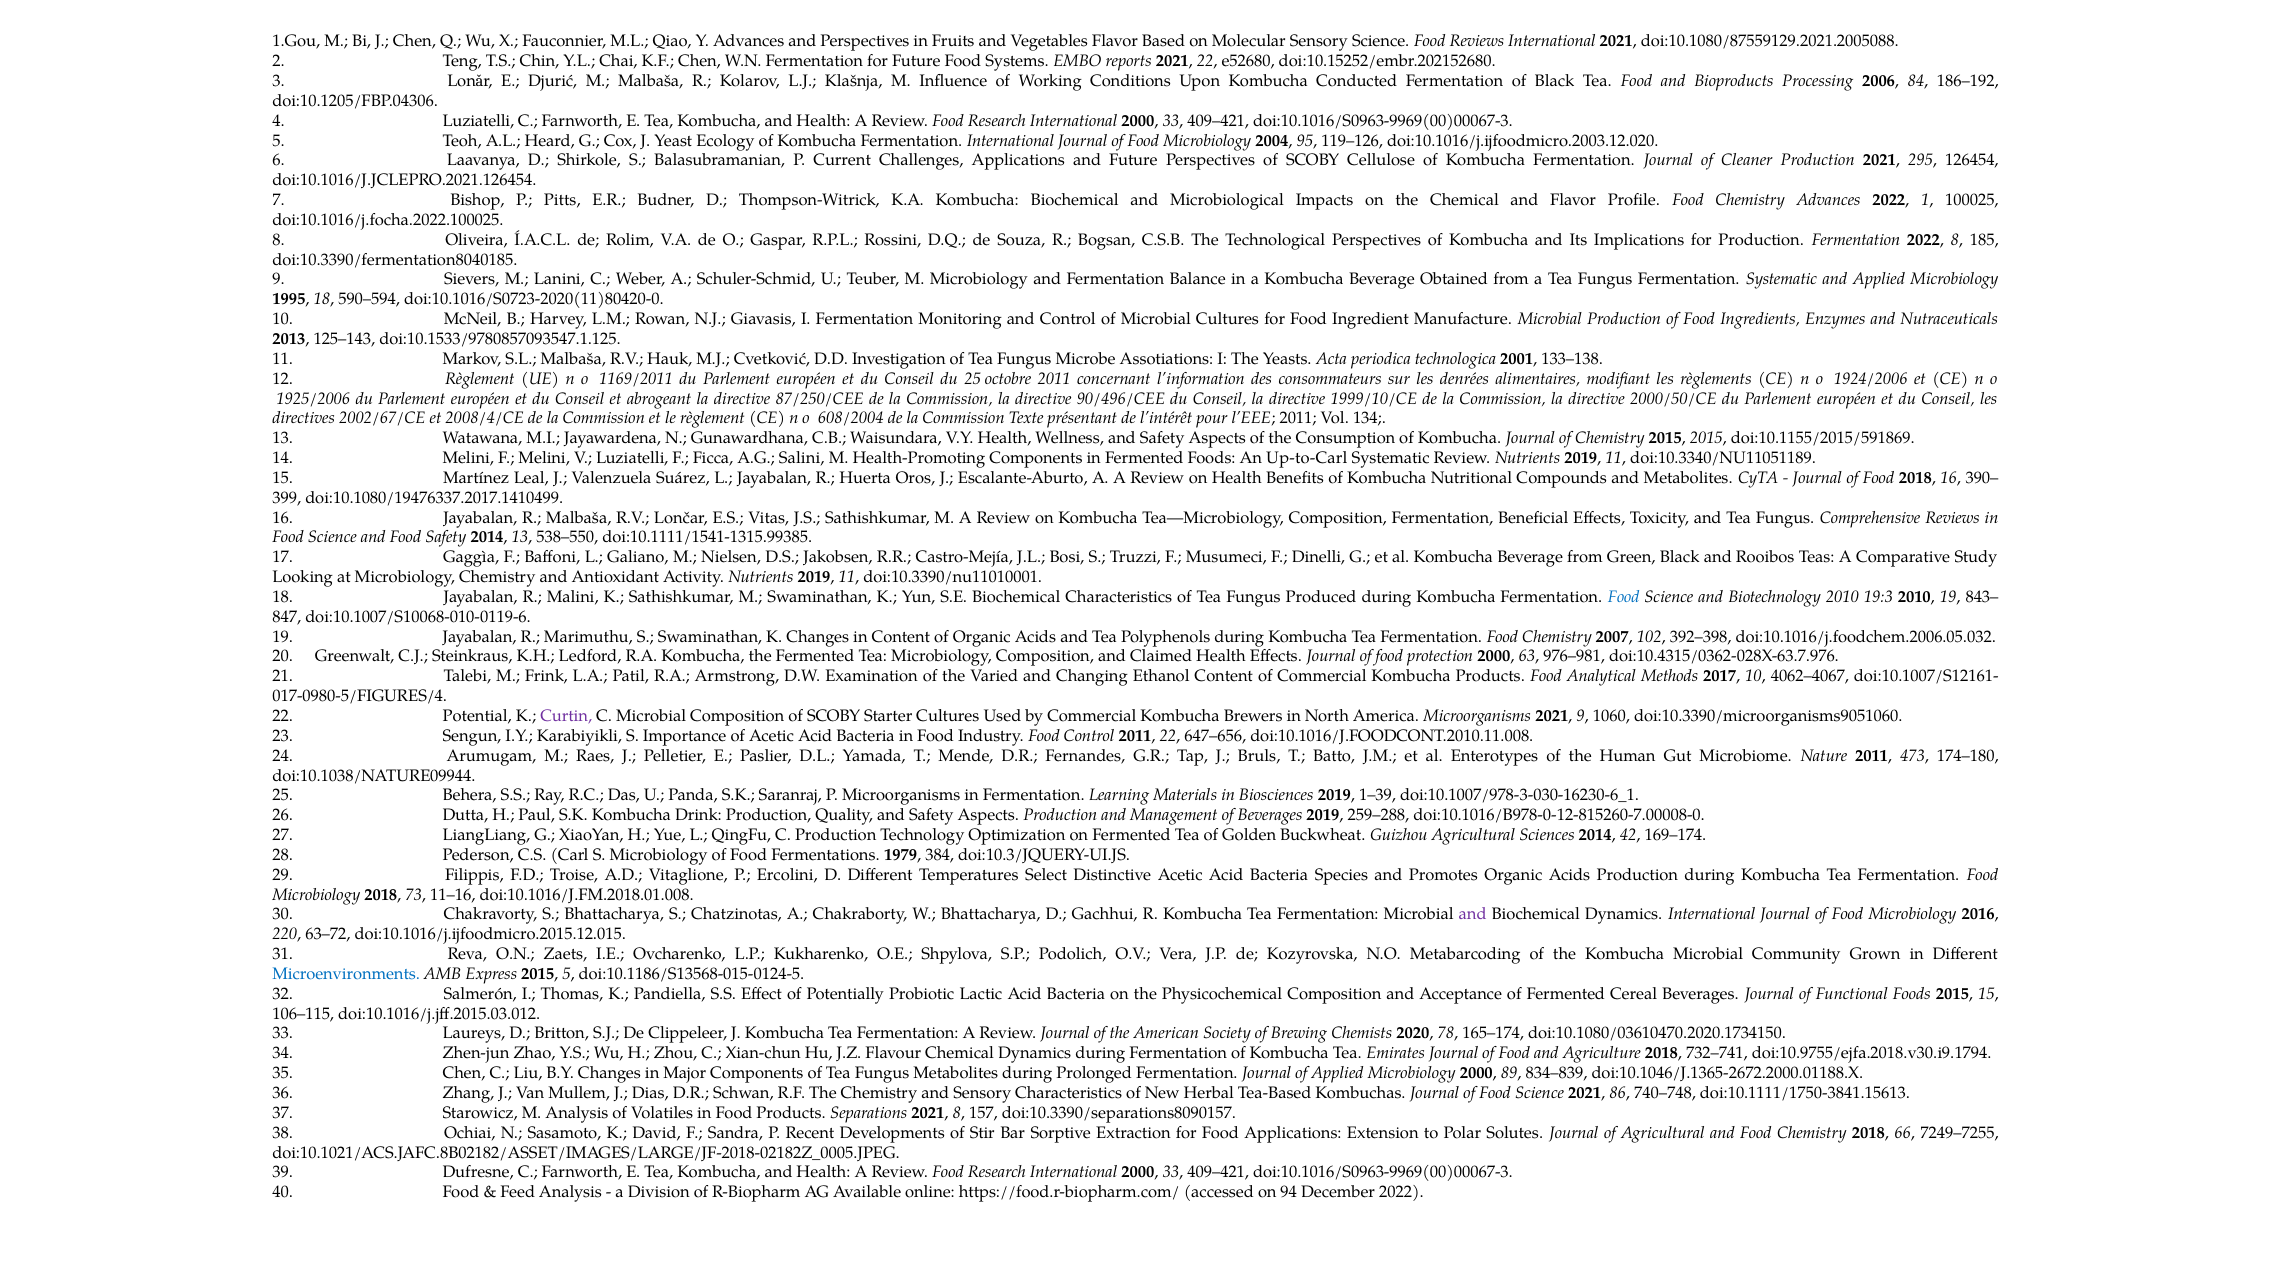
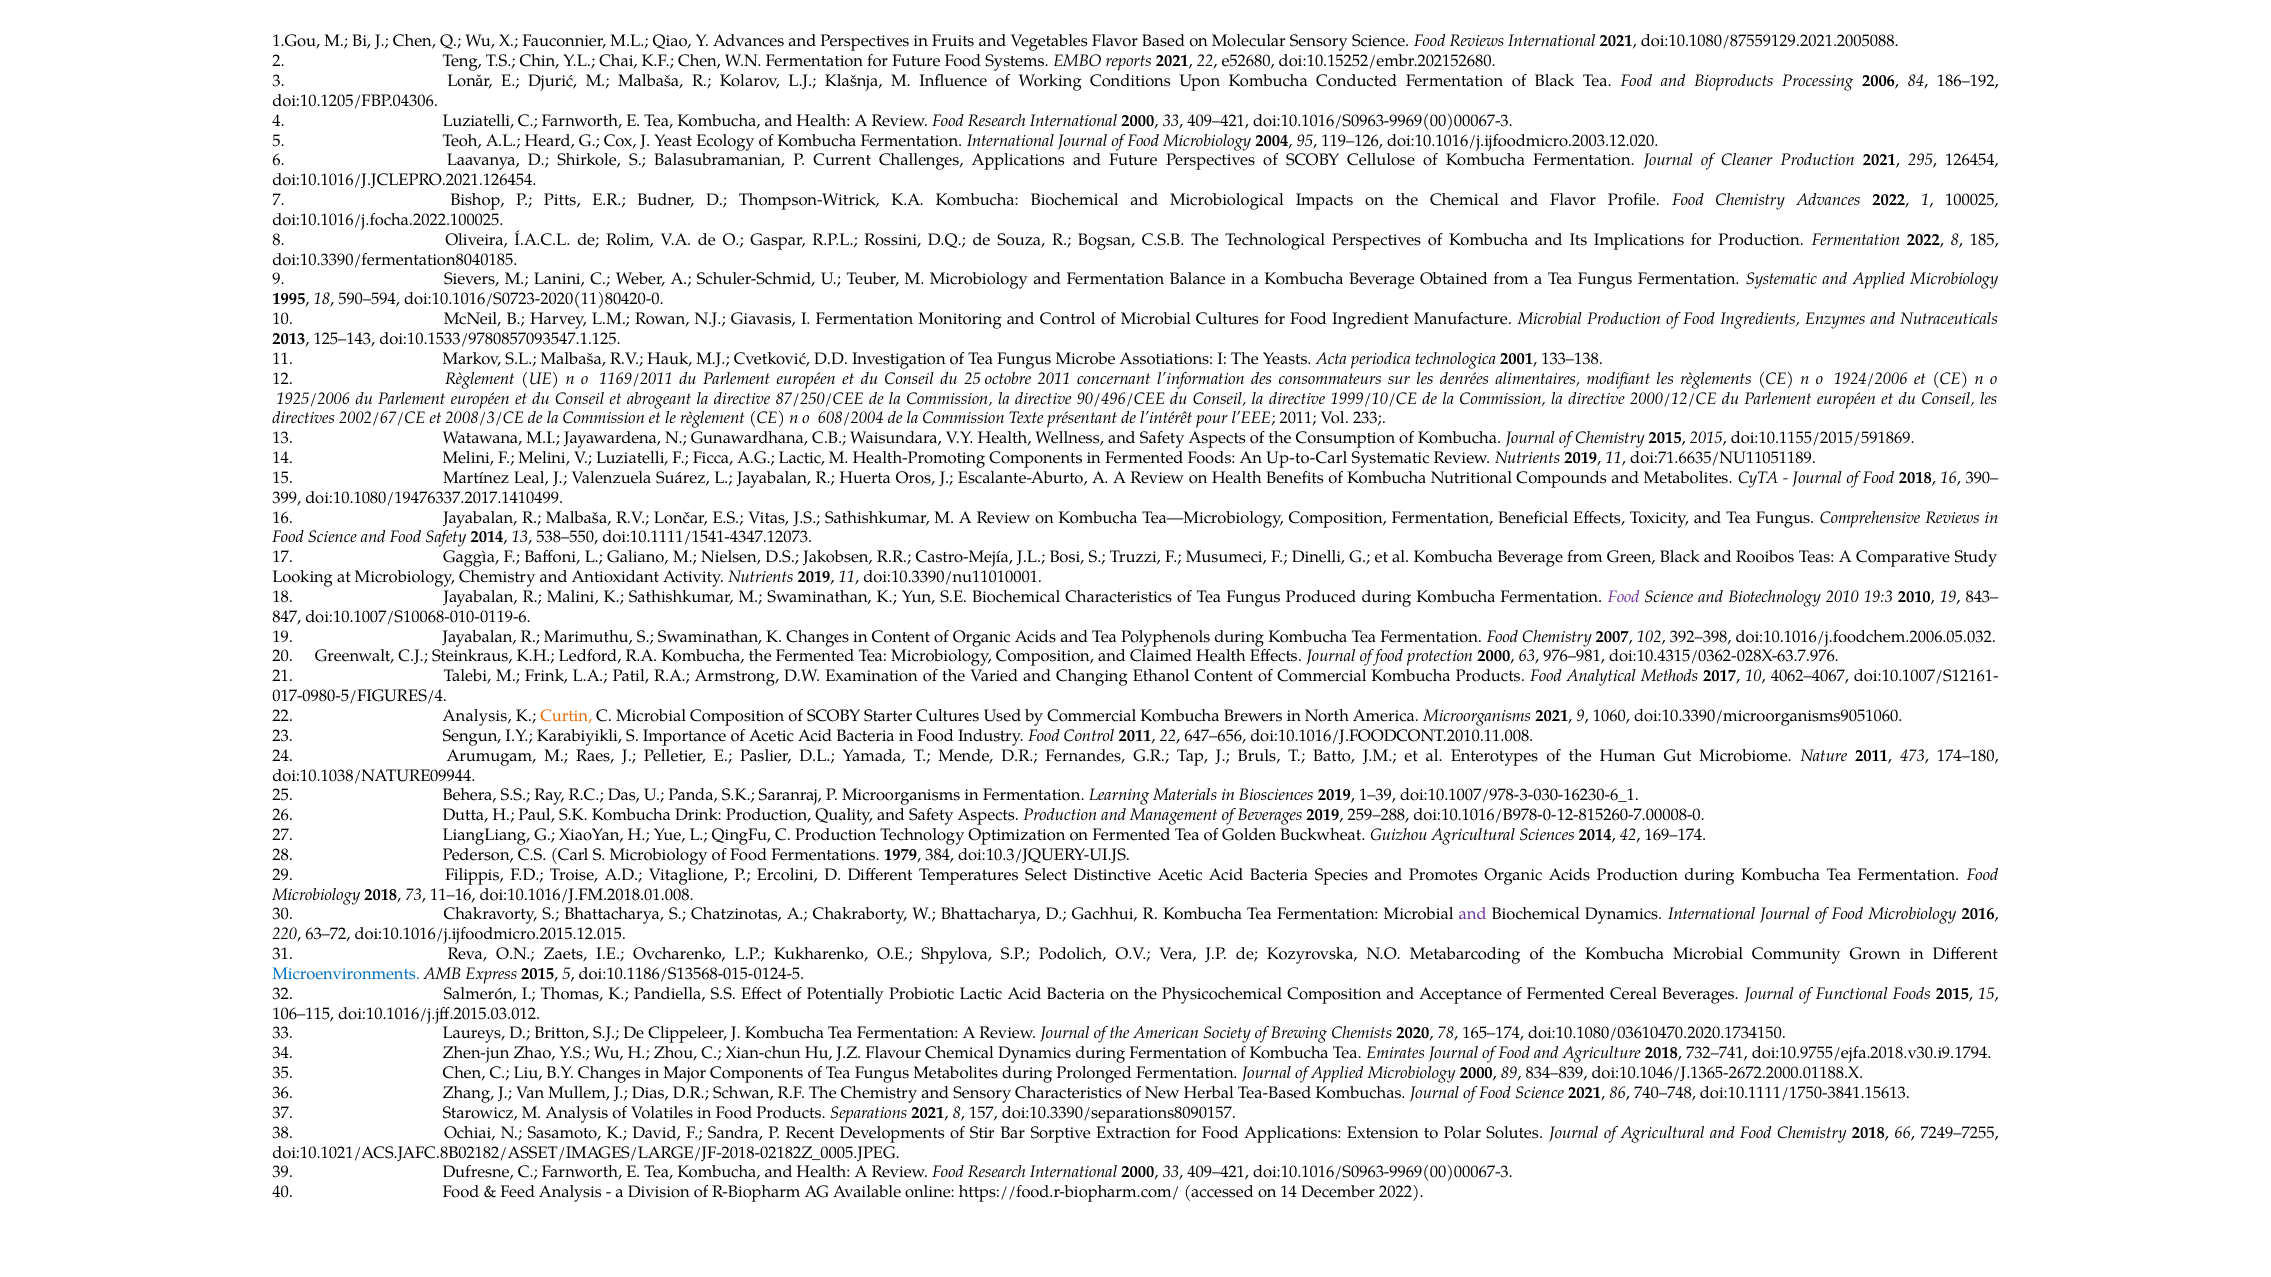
2000/50/CE: 2000/50/CE -> 2000/12/CE
2008/4/CE: 2008/4/CE -> 2008/3/CE
134: 134 -> 233
A.G Salini: Salini -> Lactic
doi:10.3340/NU11051189: doi:10.3340/NU11051189 -> doi:71.6635/NU11051189
doi:10.1111/1541-1315.99385: doi:10.1111/1541-1315.99385 -> doi:10.1111/1541-4347.12073
Food at (1624, 597) colour: blue -> purple
22 Potential: Potential -> Analysis
Curtin colour: purple -> orange
on 94: 94 -> 14
